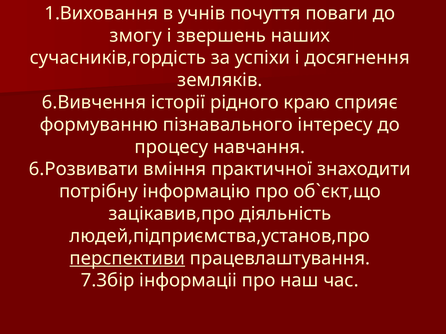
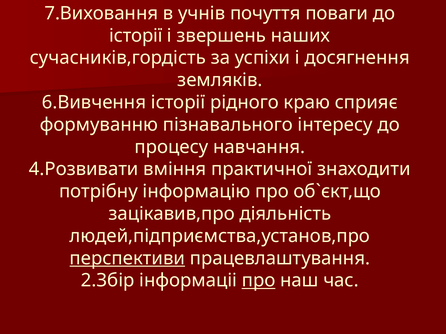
1.Виховання: 1.Виховання -> 7.Виховання
змогу at (136, 36): змогу -> історії
6.Розвивати: 6.Розвивати -> 4.Розвивати
7.Збір: 7.Збір -> 2.Збір
про at (259, 281) underline: none -> present
